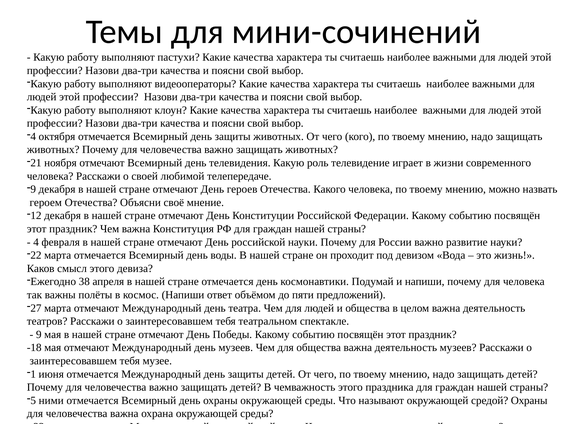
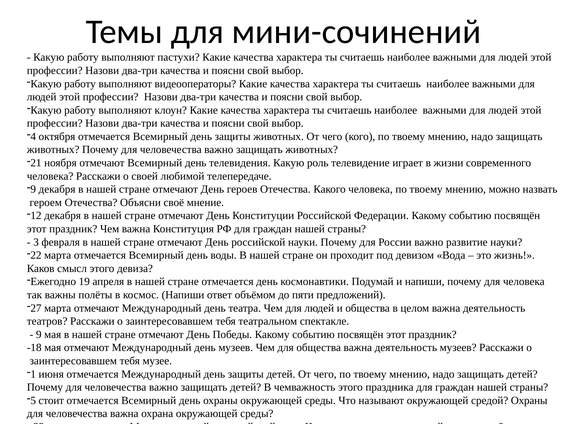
4: 4 -> 3
38: 38 -> 19
ними: ними -> стоит
